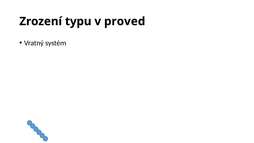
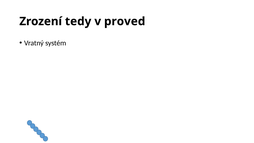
typu: typu -> tedy
